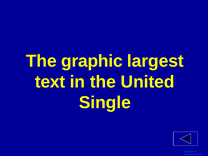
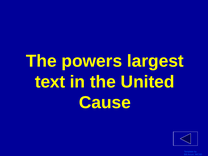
graphic: graphic -> powers
Single: Single -> Cause
